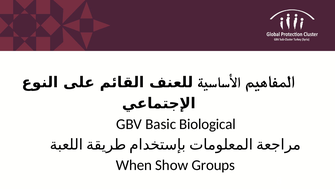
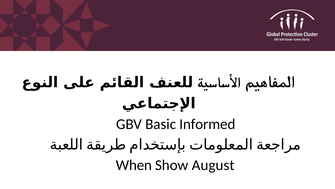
Biological: Biological -> Informed
Groups: Groups -> August
